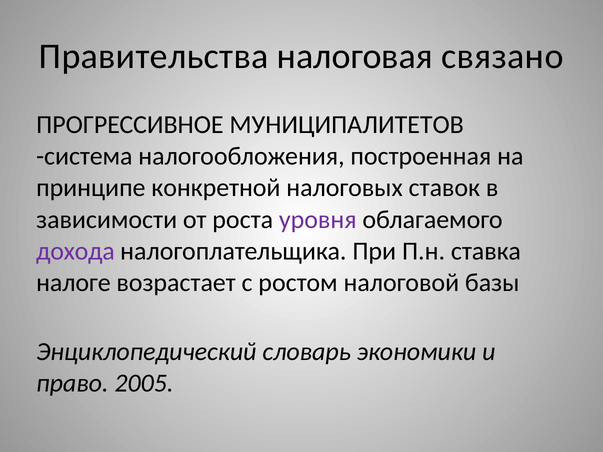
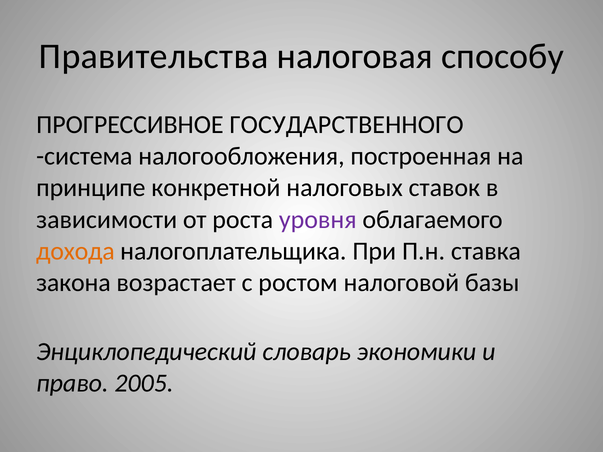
связано: связано -> способу
МУНИЦИПАЛИТЕТОВ: МУНИЦИПАЛИТЕТОВ -> ГОСУДАРСТВЕННОГО
дохода colour: purple -> orange
налоге: налоге -> закона
